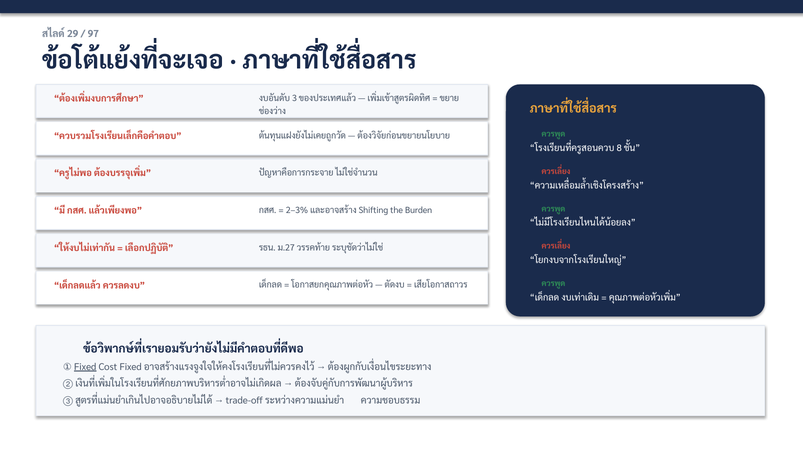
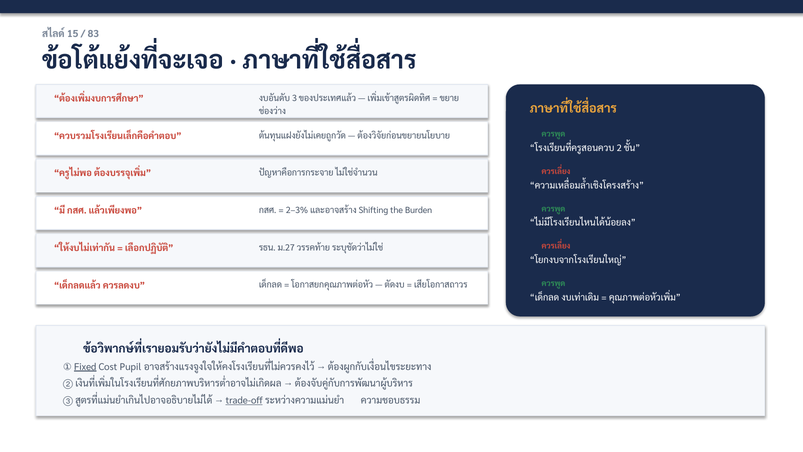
29: 29 -> 15
97: 97 -> 83
8: 8 -> 2
Cost Fixed: Fixed -> Pupil
trade-off underline: none -> present
